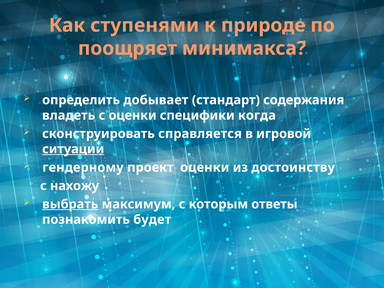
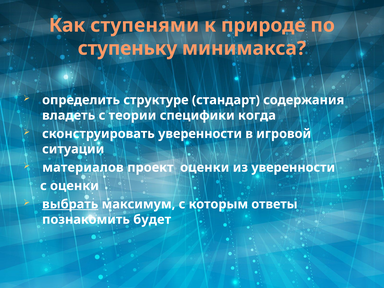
поощряет: поощряет -> ступеньку
добывает: добывает -> структуре
с оценки: оценки -> теории
сконструировать справляется: справляется -> уверенности
ситуации underline: present -> none
гендерному: гендерному -> материалов
из достоинству: достоинству -> уверенности
с нахожу: нахожу -> оценки
